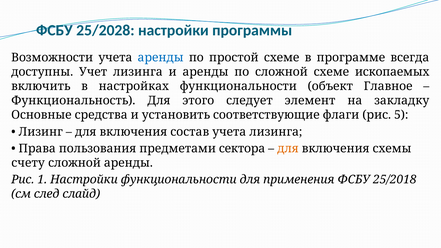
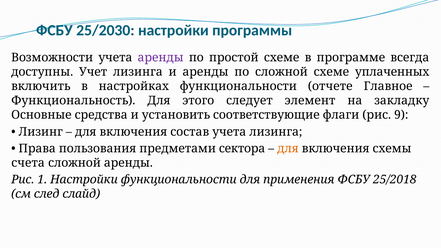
25/2028: 25/2028 -> 25/2030
аренды at (161, 58) colour: blue -> purple
ископаемых: ископаемых -> уплаченных
объект: объект -> отчете
5: 5 -> 9
счету: счету -> счета
